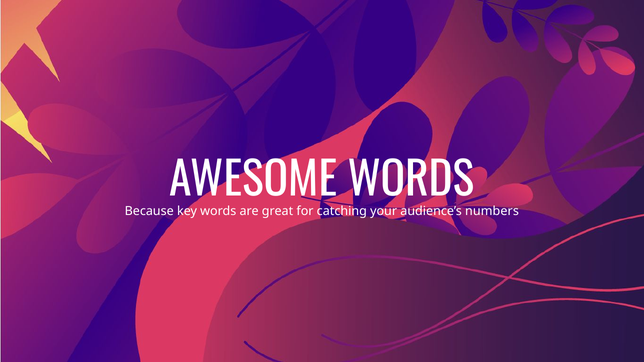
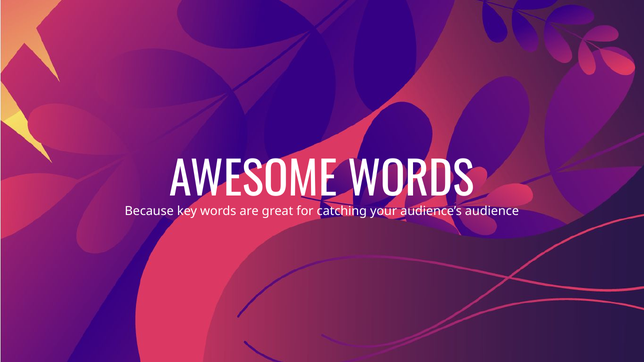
numbers: numbers -> audience
